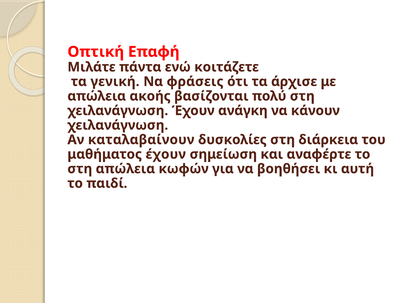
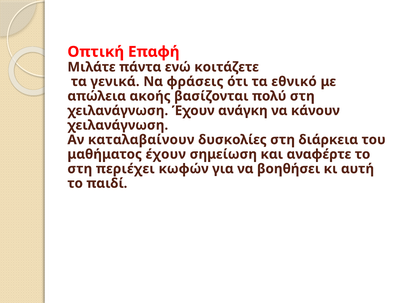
γενική: γενική -> γενικά
άρχισε: άρχισε -> εθνικό
στη απώλεια: απώλεια -> περιέχει
